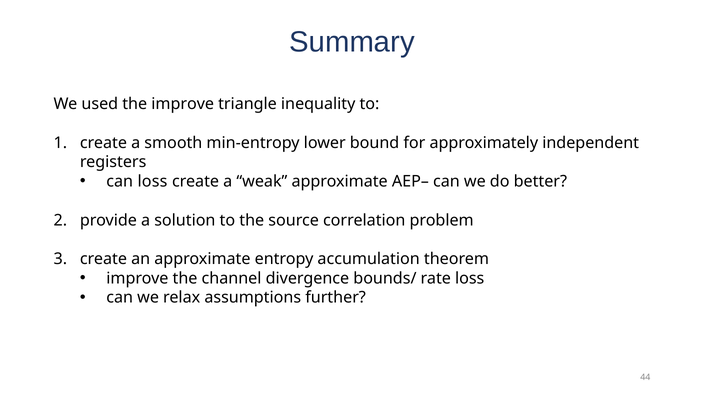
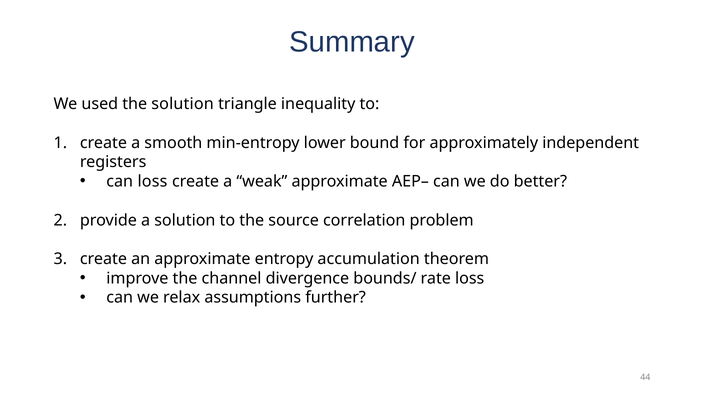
the improve: improve -> solution
